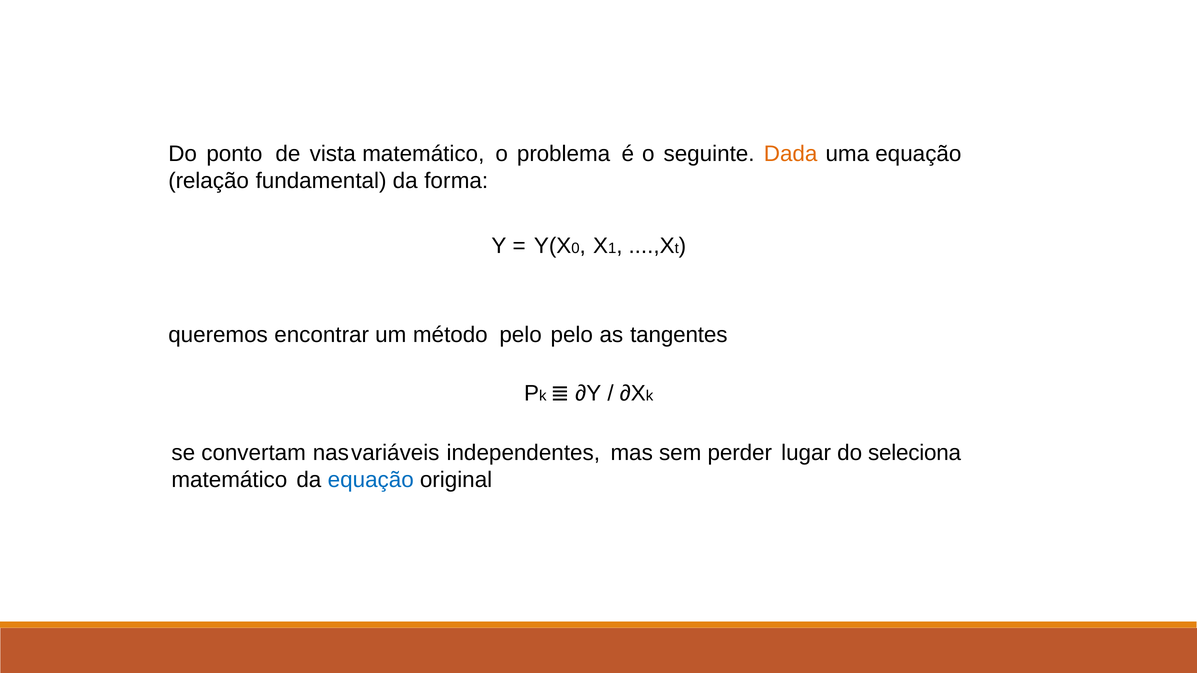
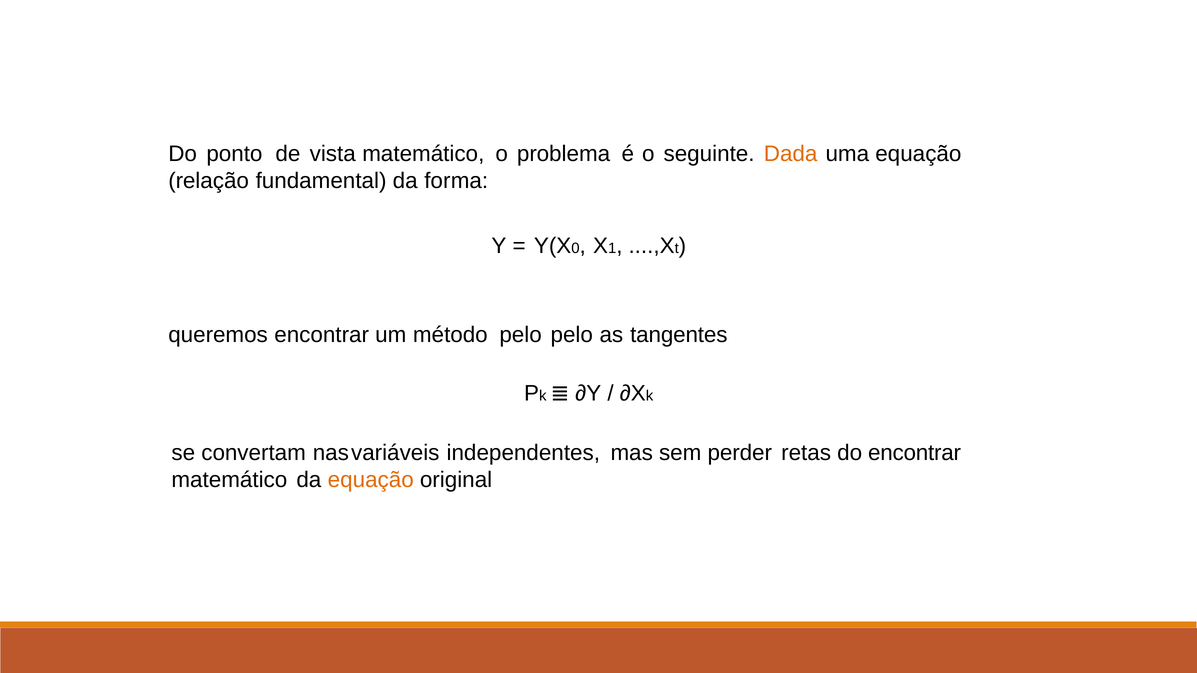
lugar: lugar -> retas
do seleciona: seleciona -> encontrar
equação at (371, 480) colour: blue -> orange
